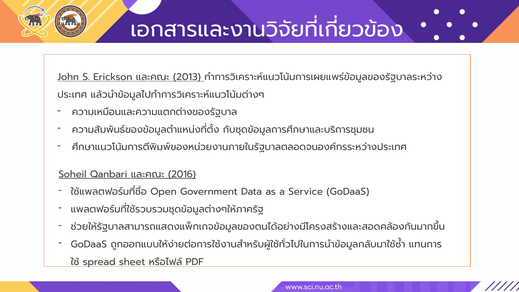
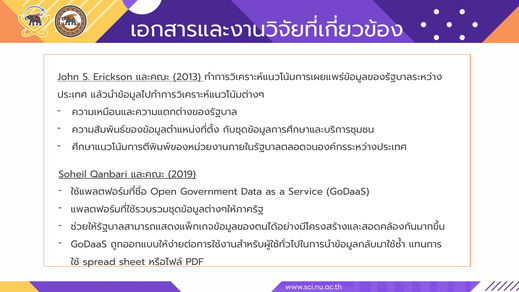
2016: 2016 -> 2019
